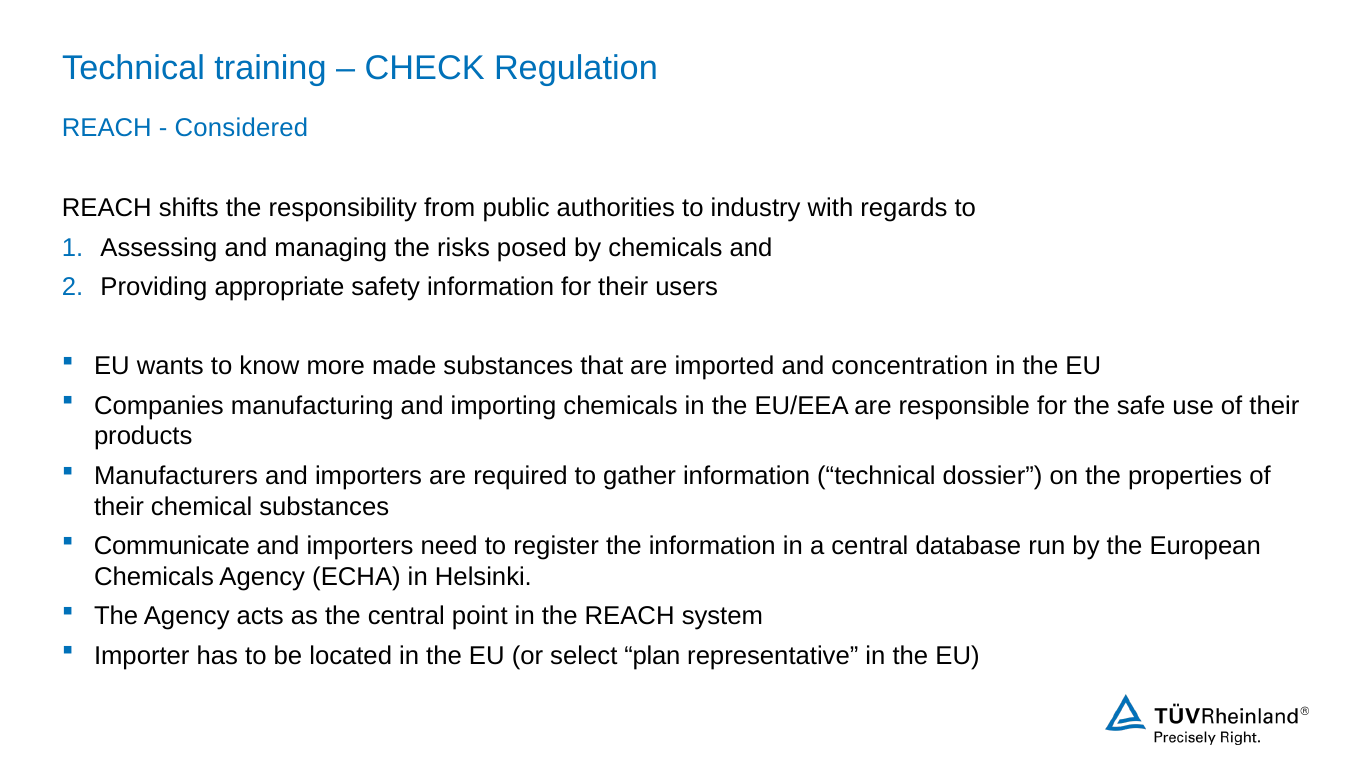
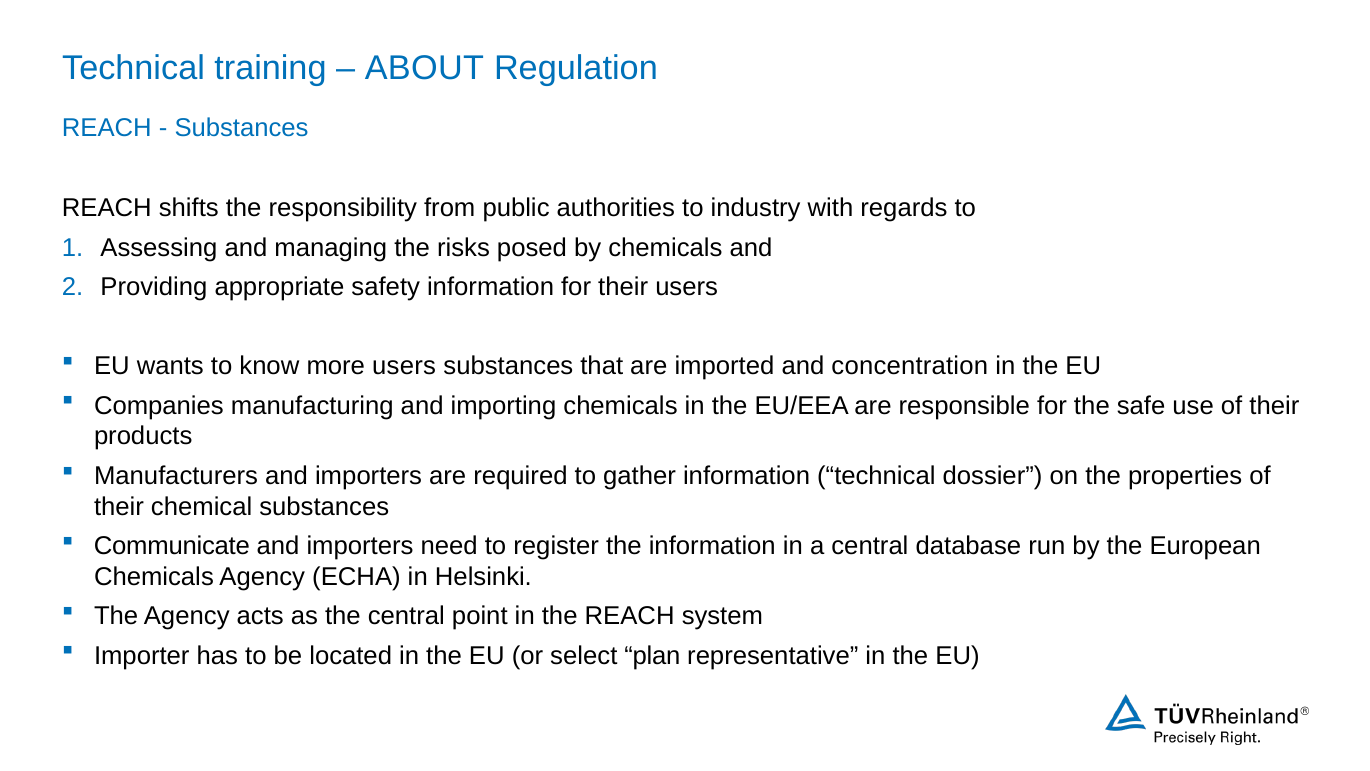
CHECK: CHECK -> ABOUT
Considered at (241, 128): Considered -> Substances
more made: made -> users
